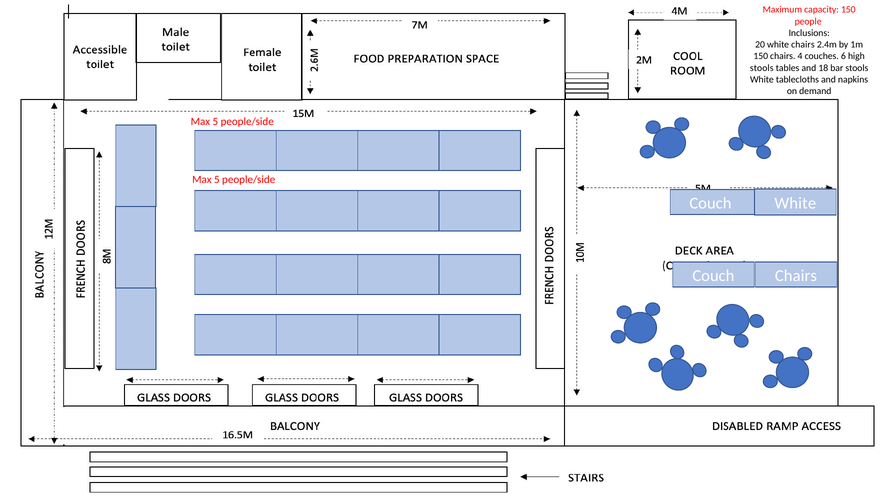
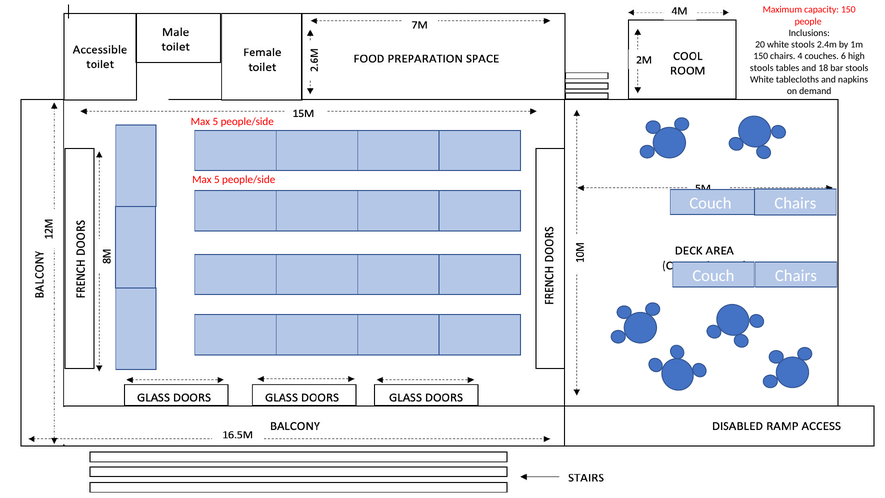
white chairs: chairs -> stools
White at (795, 203): White -> Chairs
